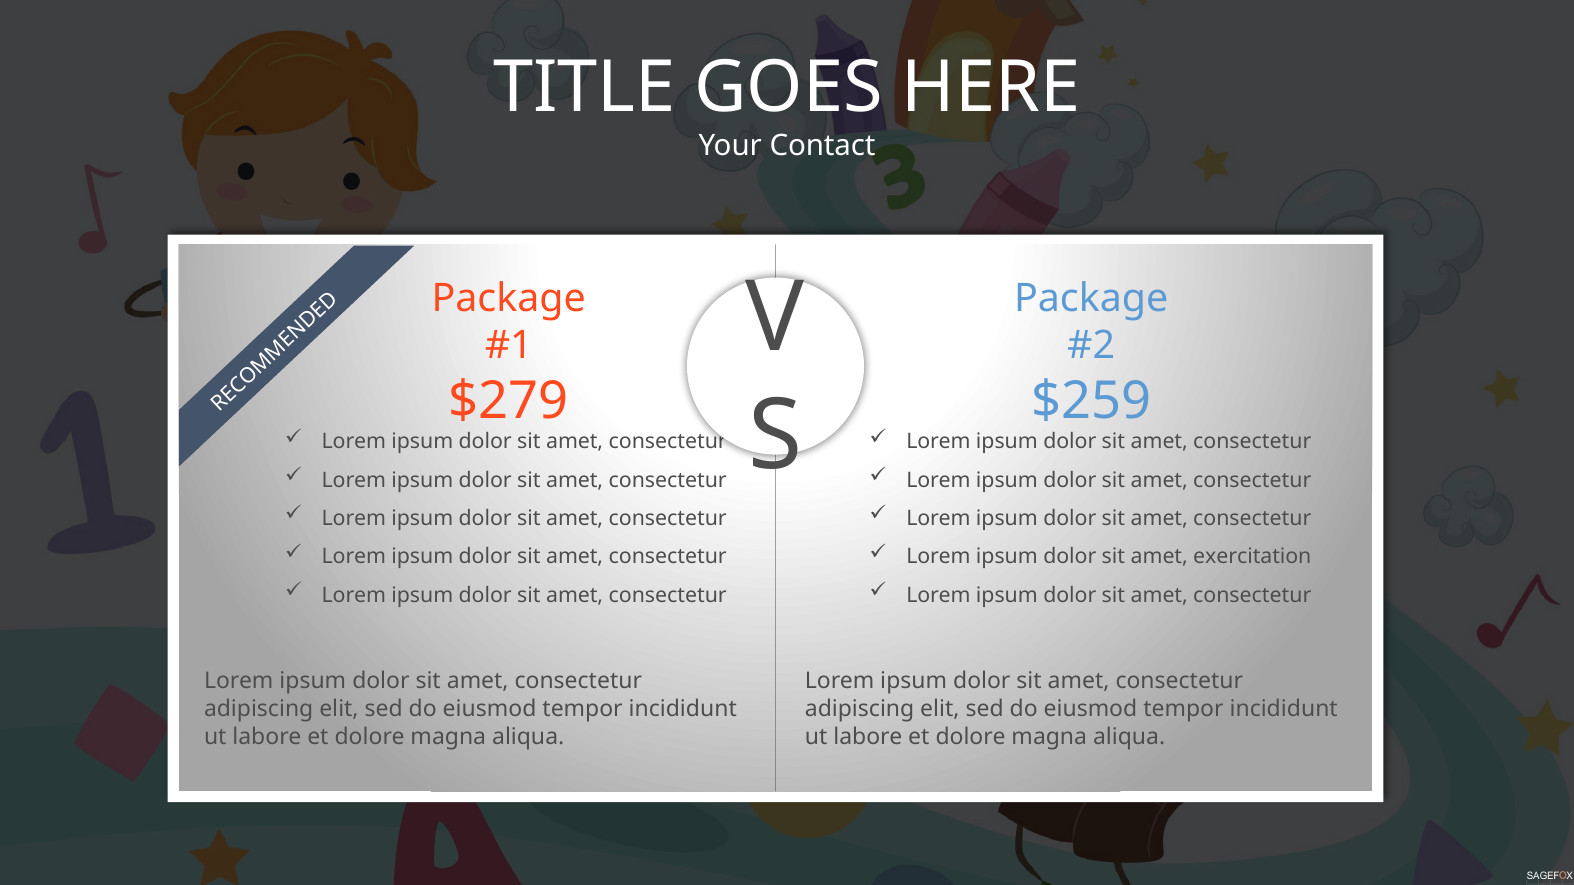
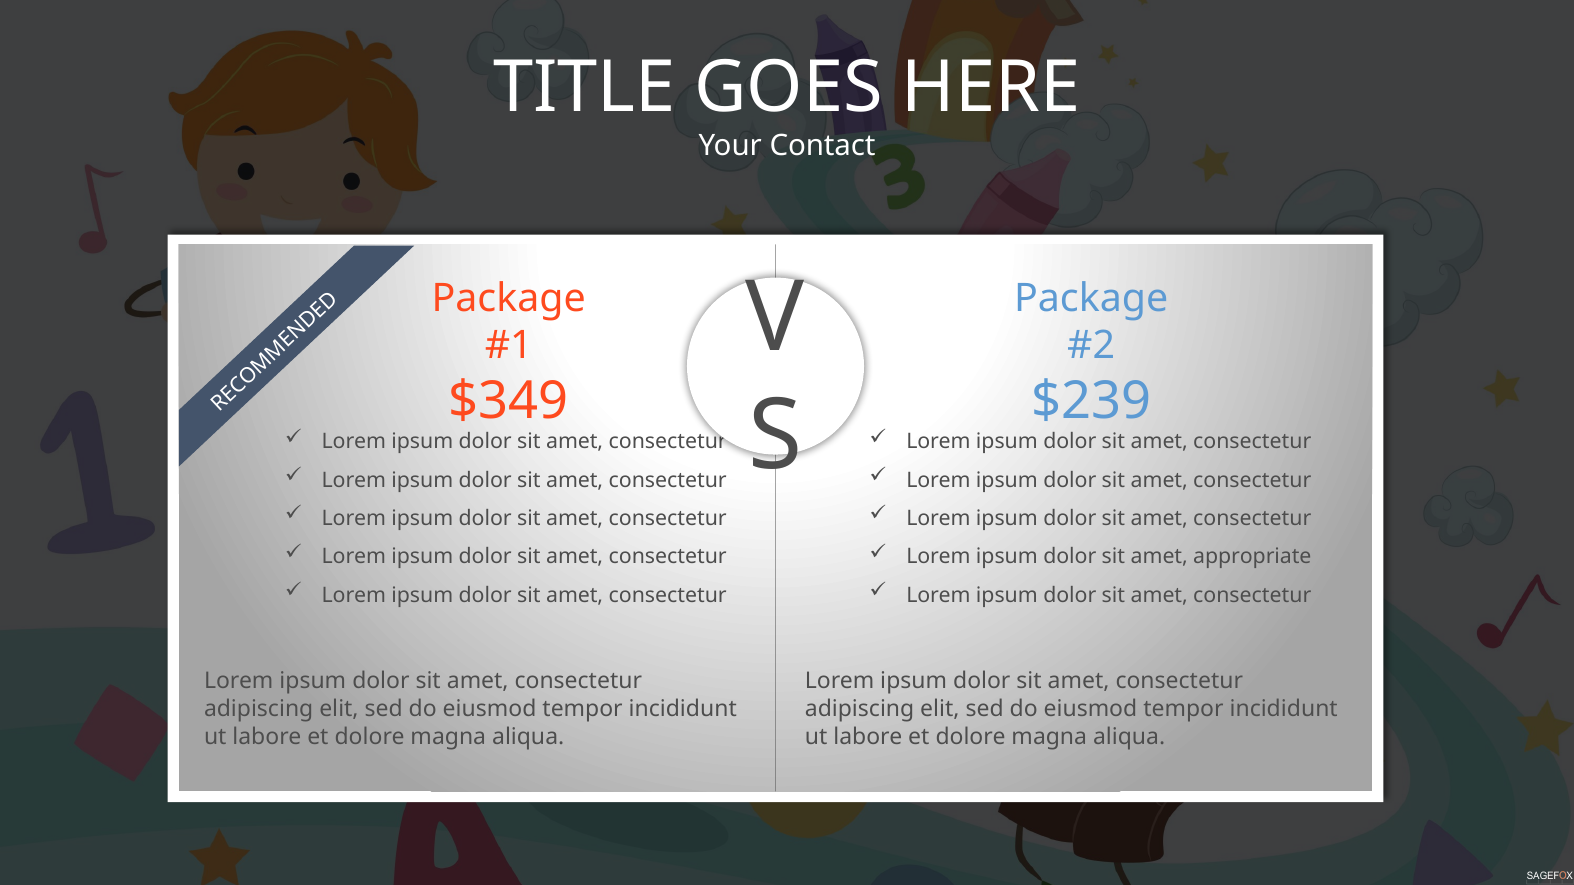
$279: $279 -> $349
$259: $259 -> $239
exercitation: exercitation -> appropriate
